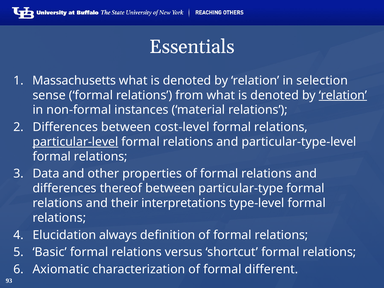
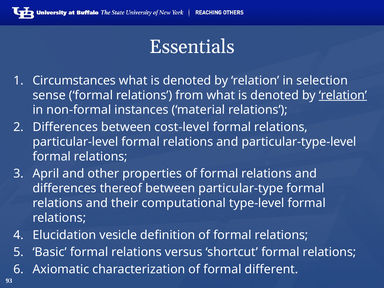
Massachusetts: Massachusetts -> Circumstances
particular-level underline: present -> none
Data: Data -> April
interpretations: interpretations -> computational
always: always -> vesicle
